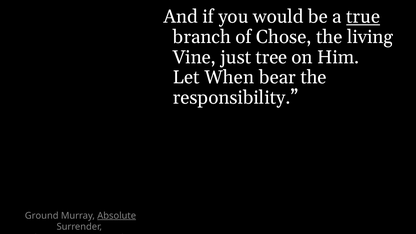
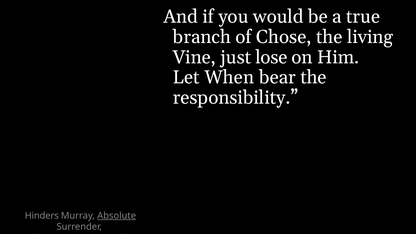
true underline: present -> none
tree: tree -> lose
Ground: Ground -> Hinders
